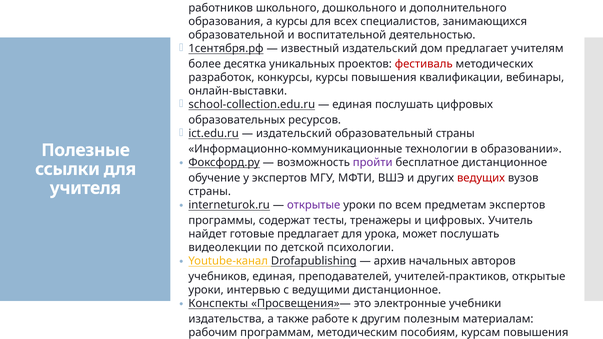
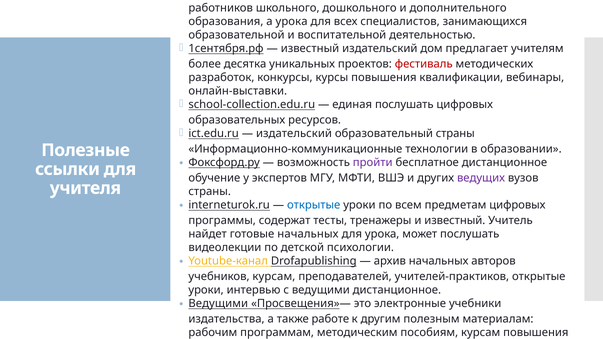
а курсы: курсы -> урока
ведущих colour: red -> purple
открытые at (314, 205) colour: purple -> blue
предметам экспертов: экспертов -> цифровых
и цифровых: цифровых -> известный
готовые предлагает: предлагает -> начальных
учебников единая: единая -> курсам
Конспекты at (218, 304): Конспекты -> Ведущими
